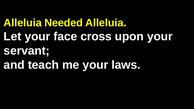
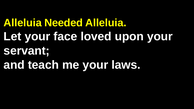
cross: cross -> loved
